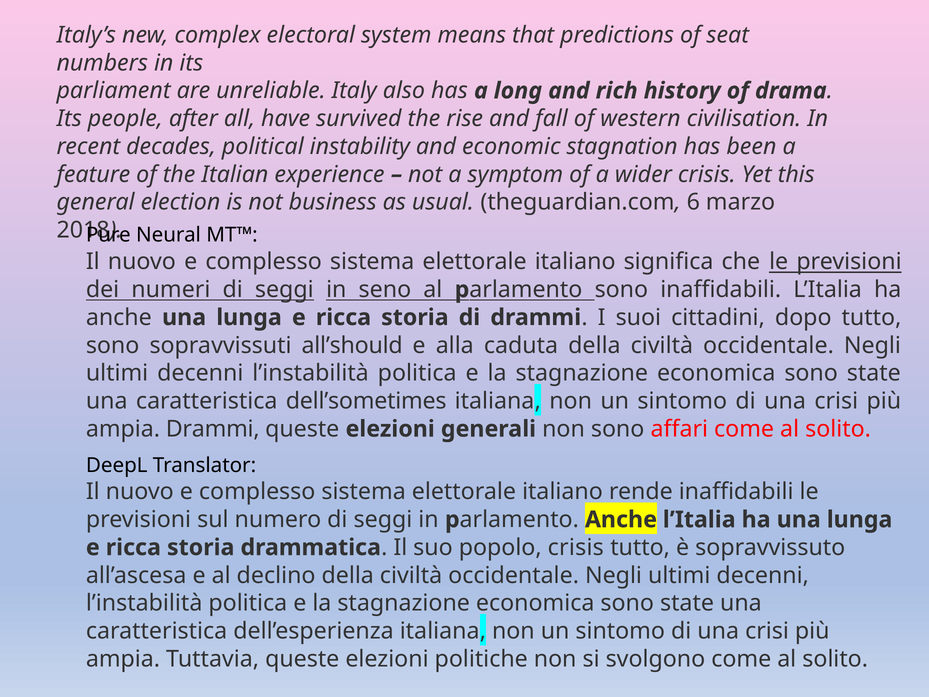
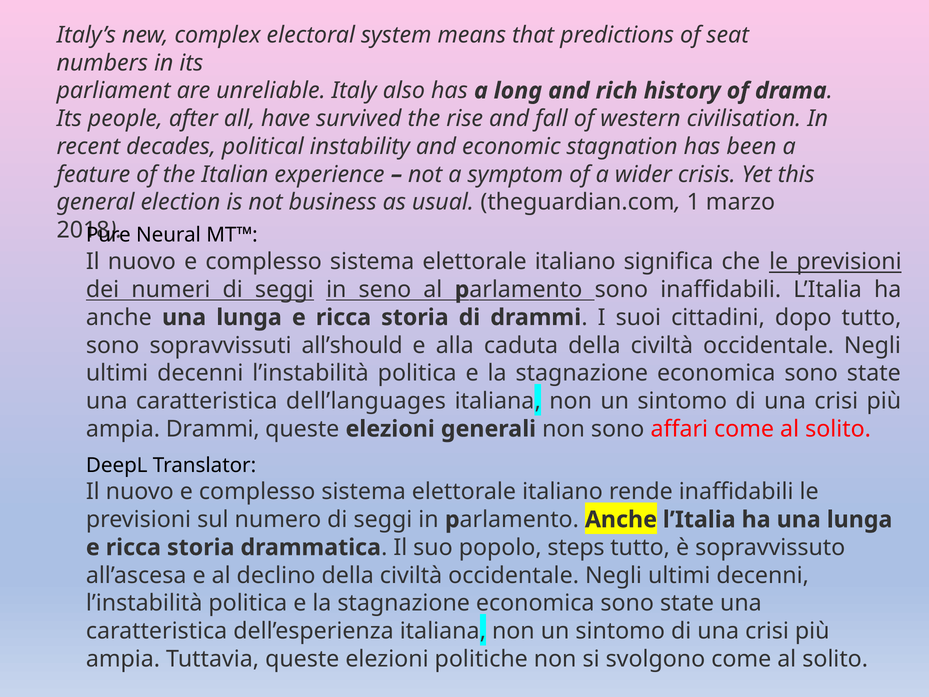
6: 6 -> 1
dell’sometimes: dell’sometimes -> dell’languages
popolo crisis: crisis -> steps
